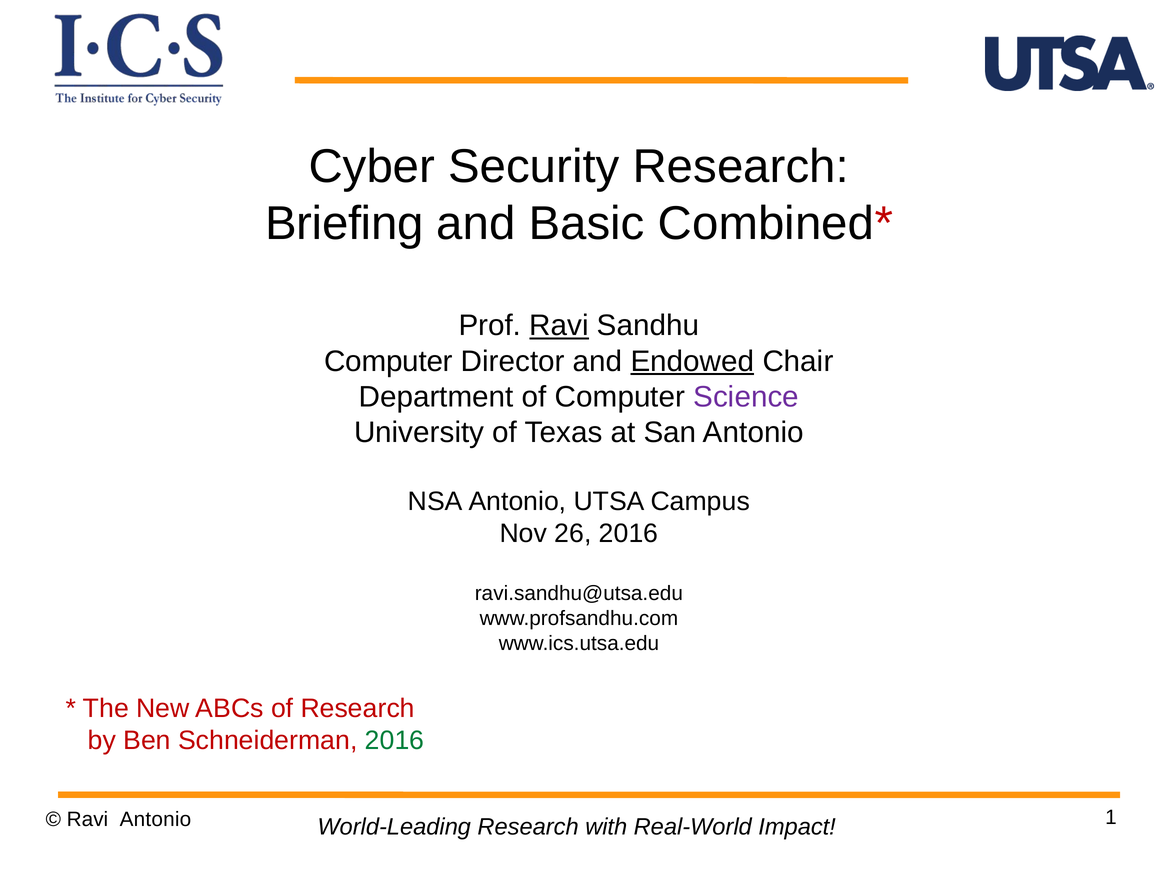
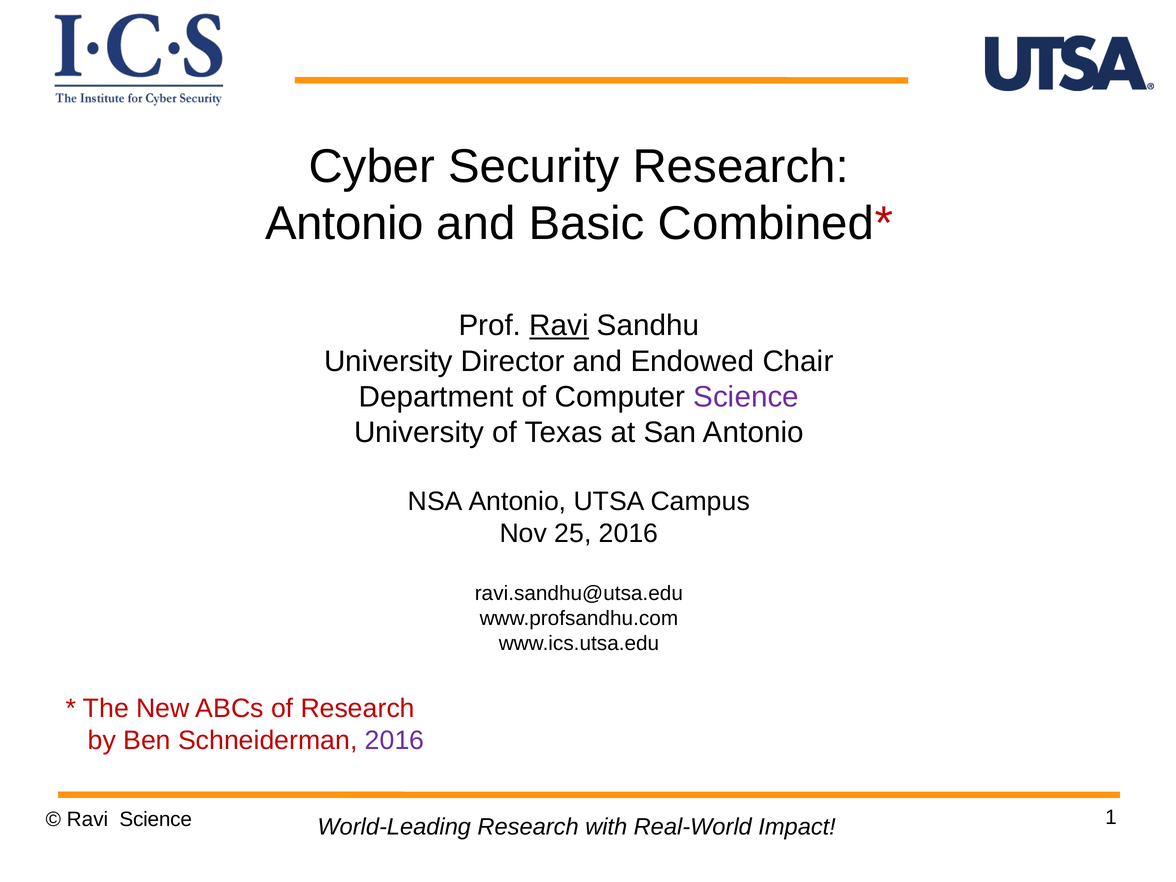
Briefing at (344, 224): Briefing -> Antonio
Computer at (388, 361): Computer -> University
Endowed underline: present -> none
26: 26 -> 25
2016 at (395, 740) colour: green -> purple
Ravi Antonio: Antonio -> Science
